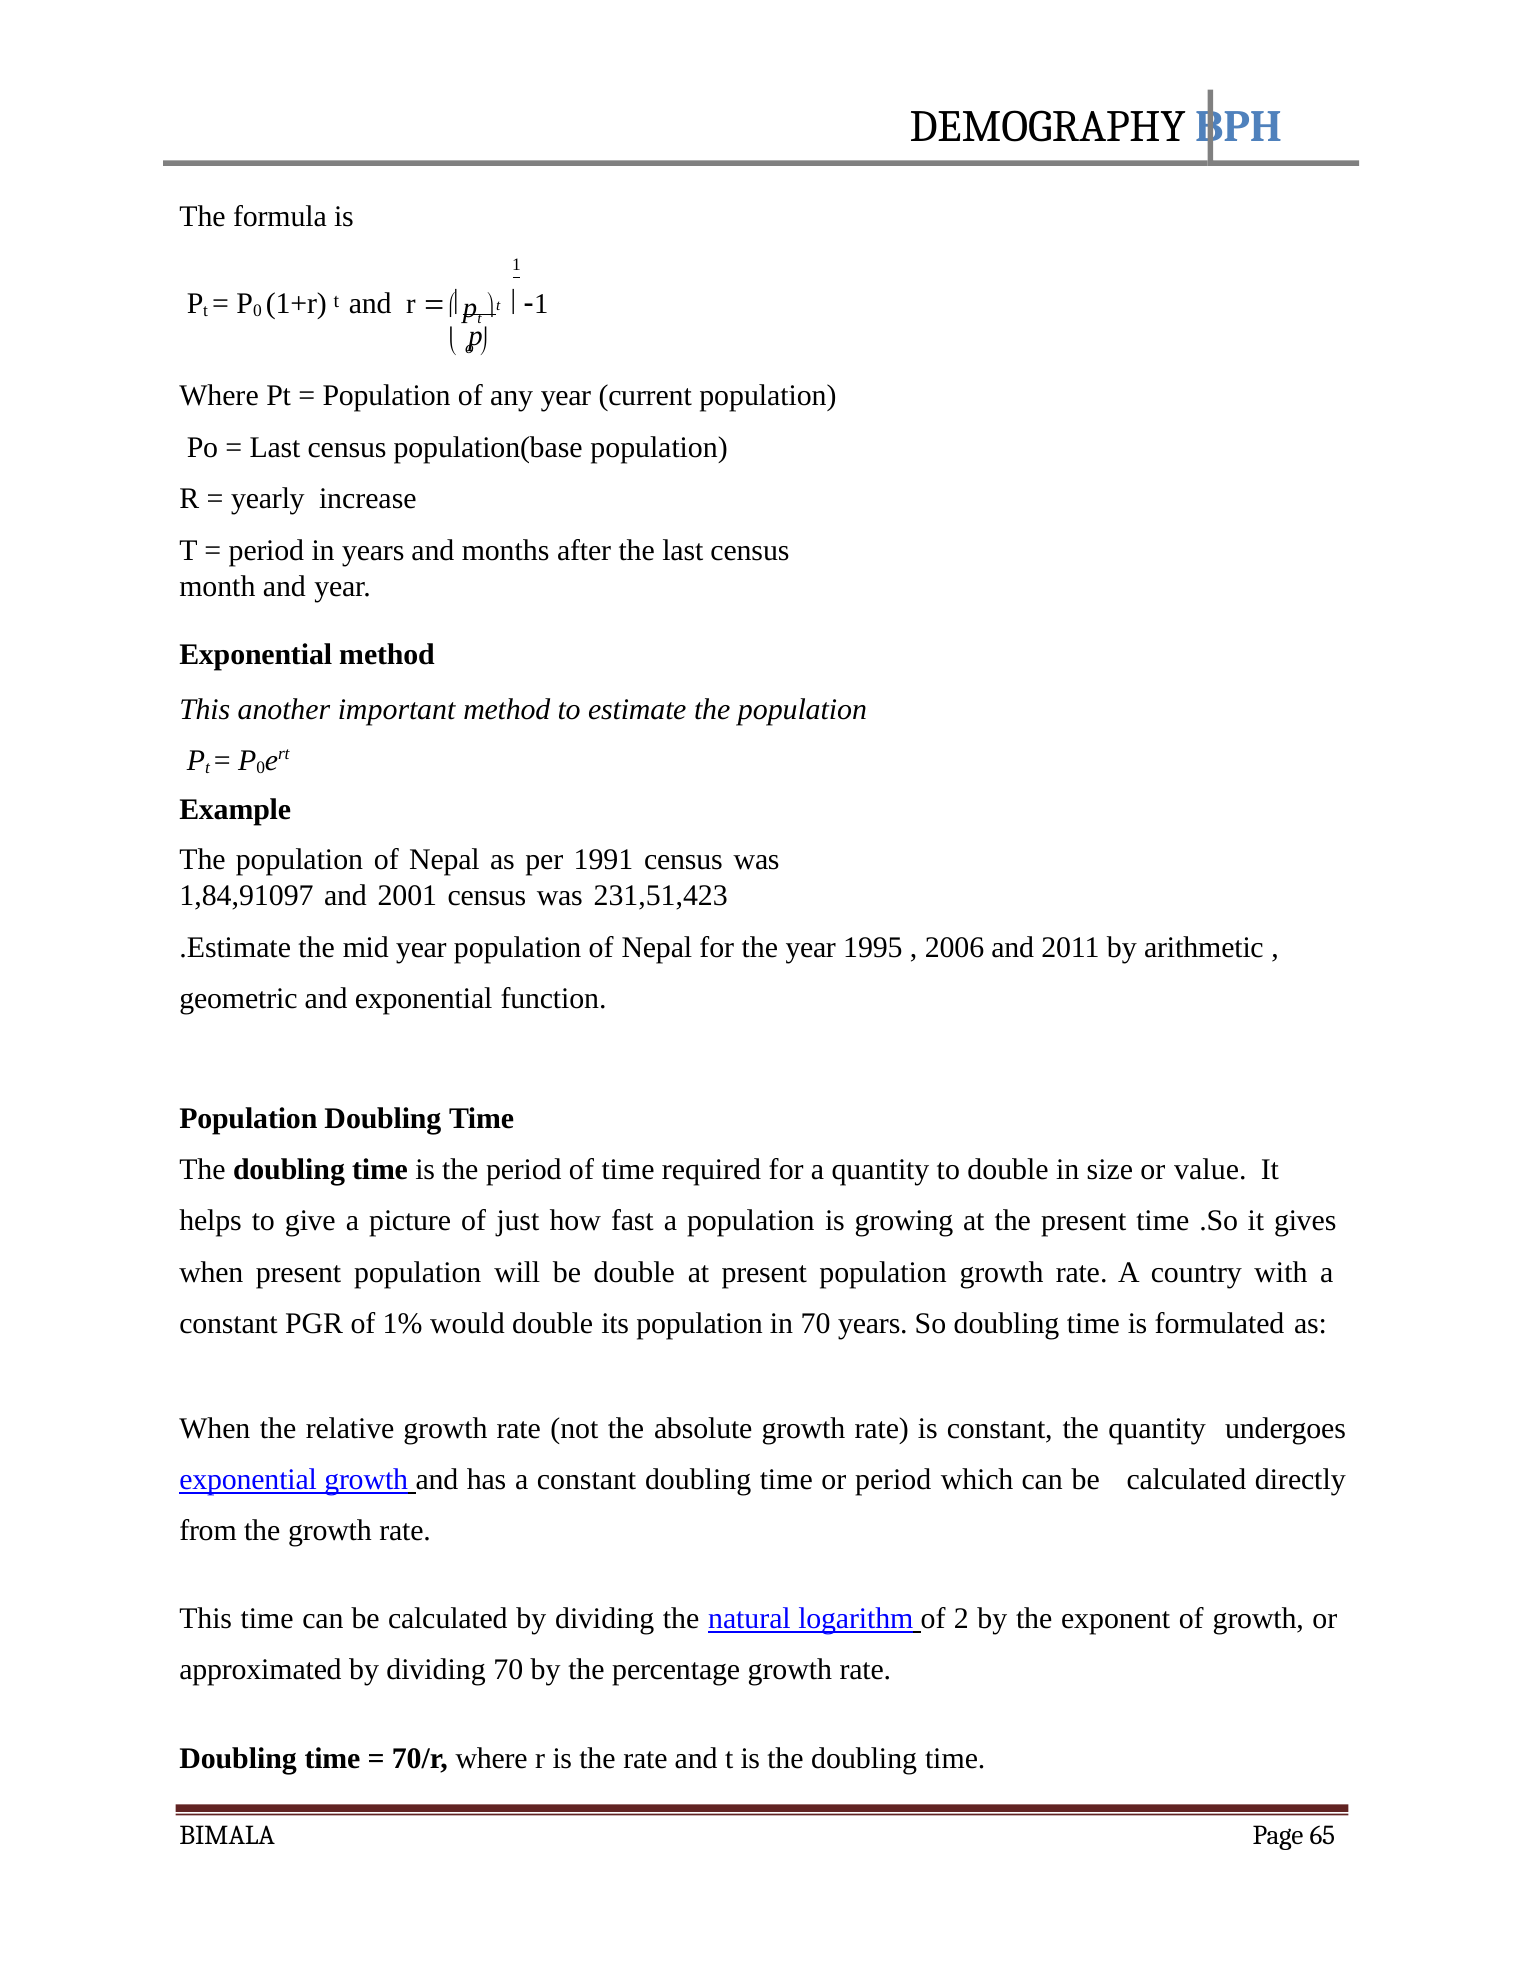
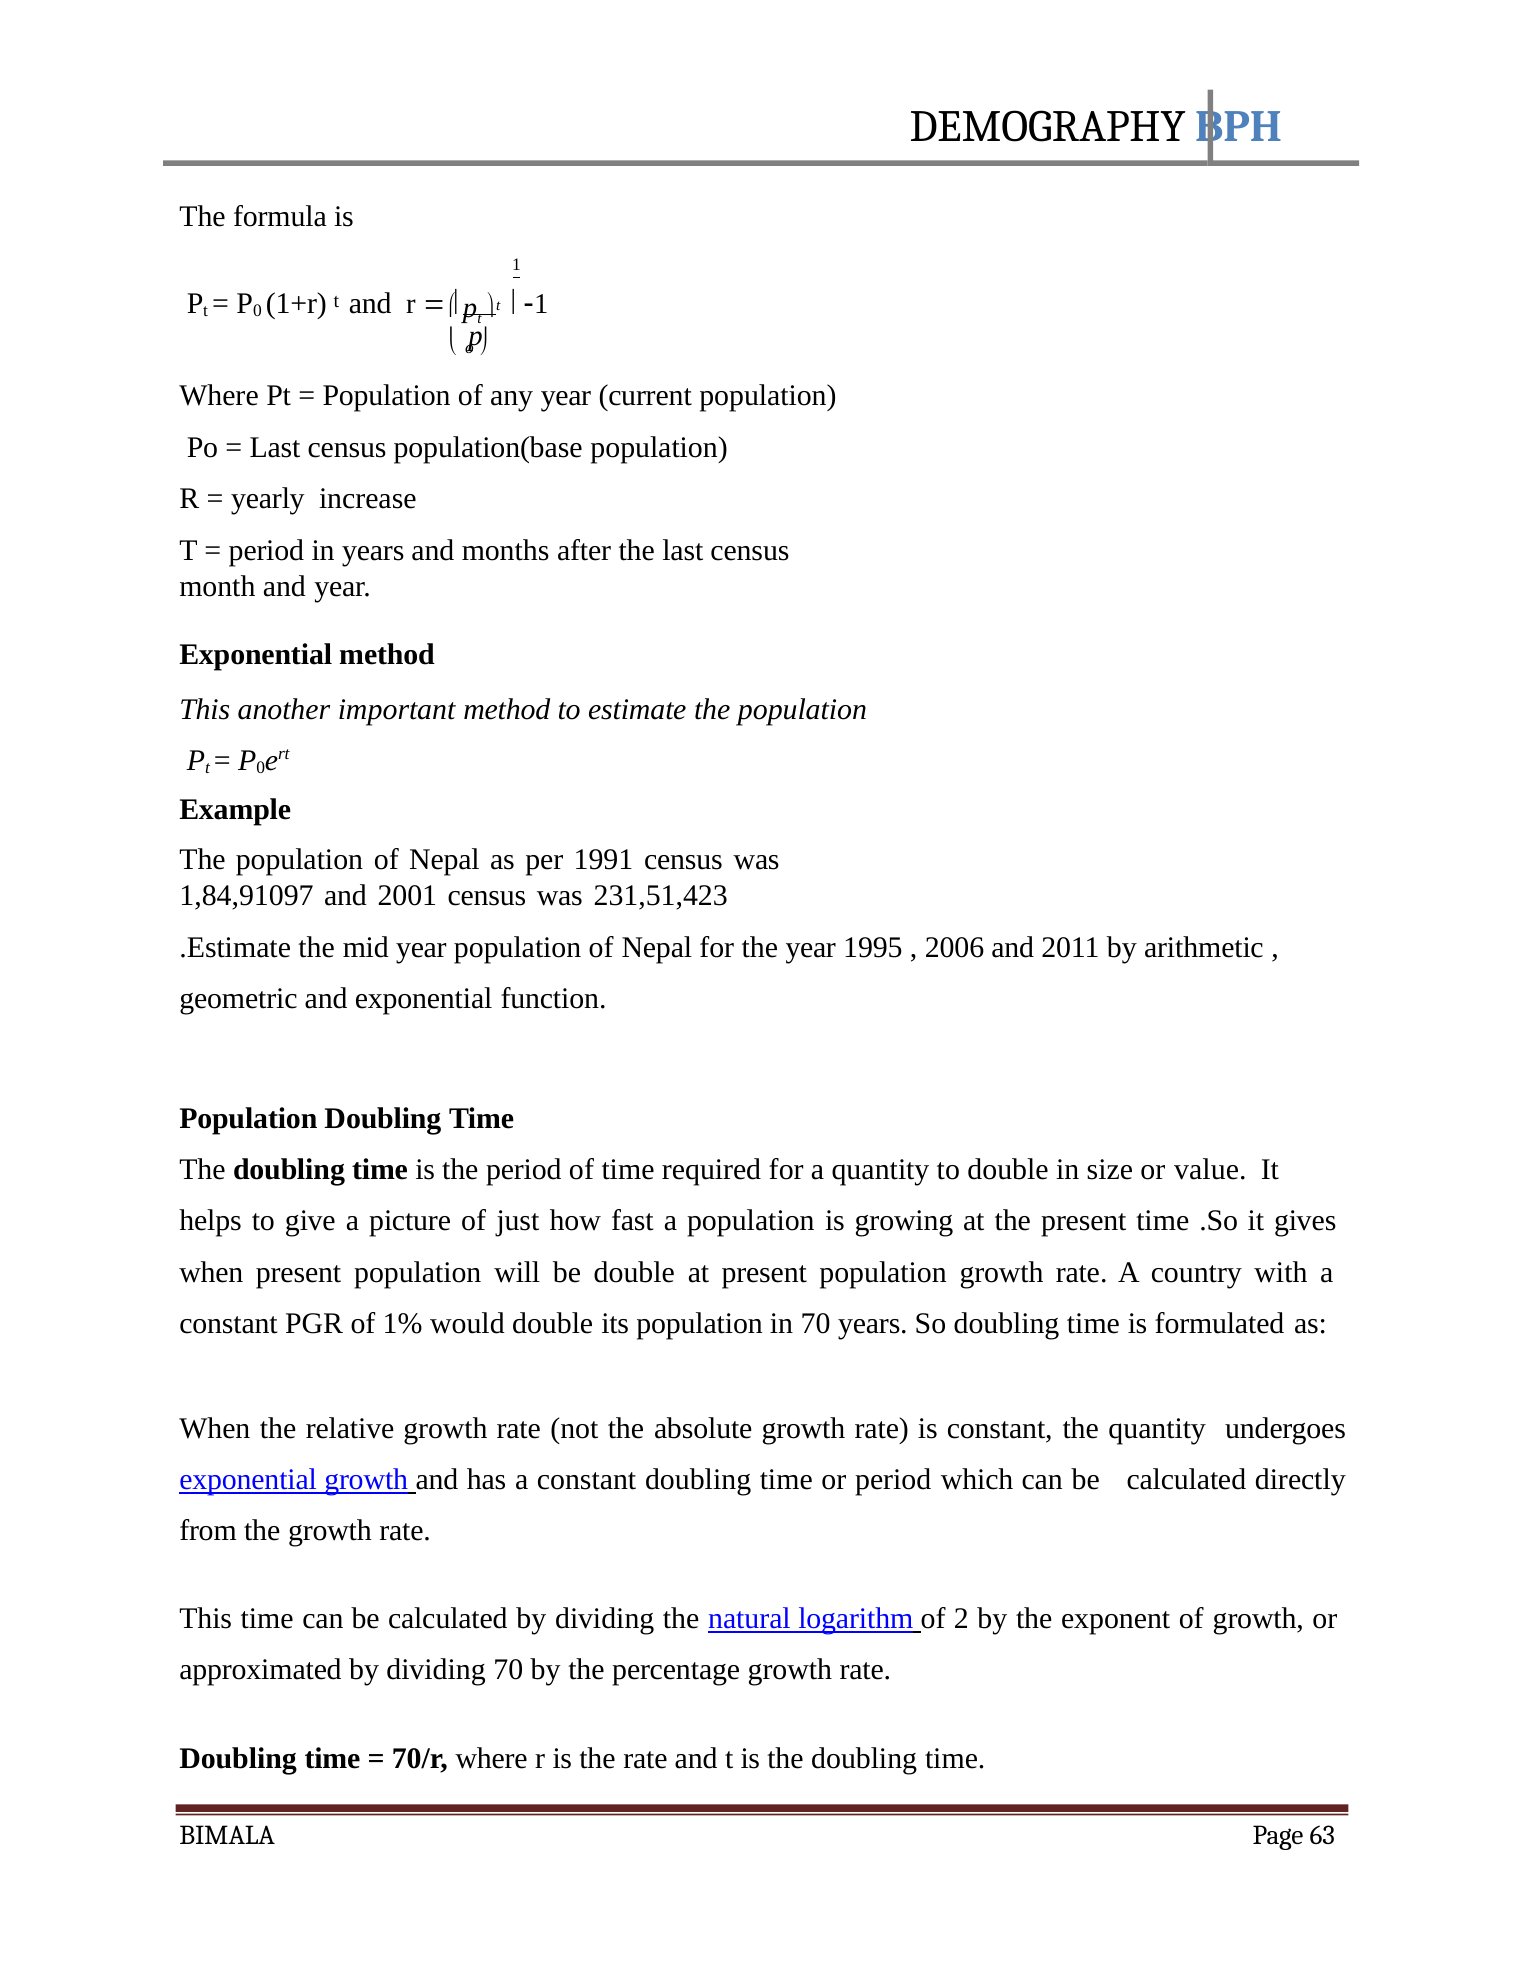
65: 65 -> 63
